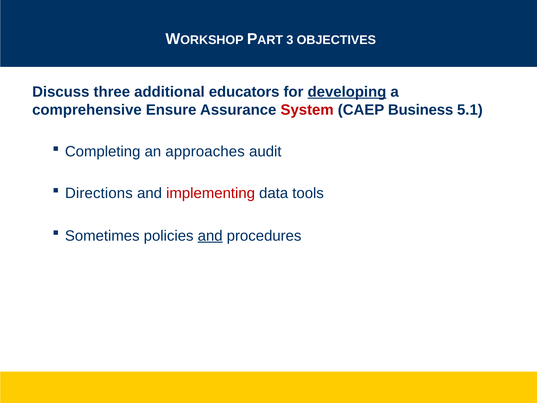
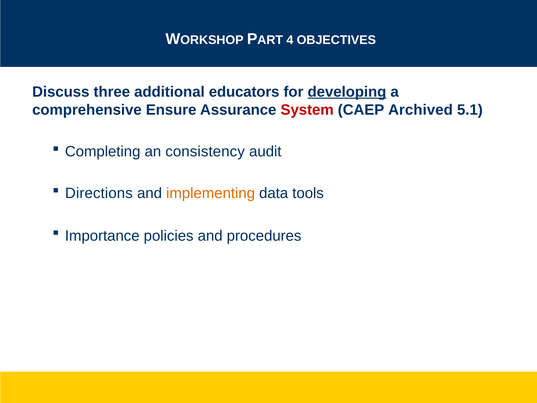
3: 3 -> 4
Business: Business -> Archived
approaches: approaches -> consistency
implementing colour: red -> orange
Sometimes: Sometimes -> Importance
and at (210, 236) underline: present -> none
